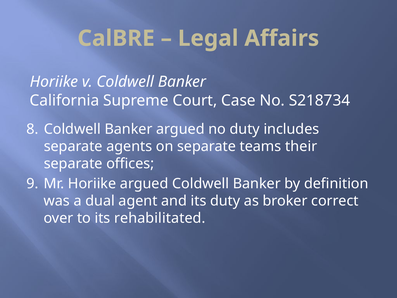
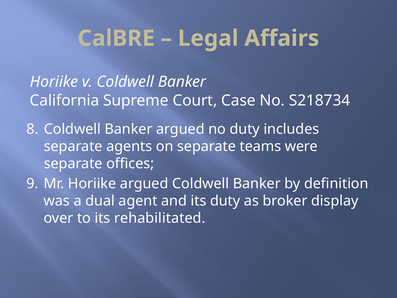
their: their -> were
correct: correct -> display
